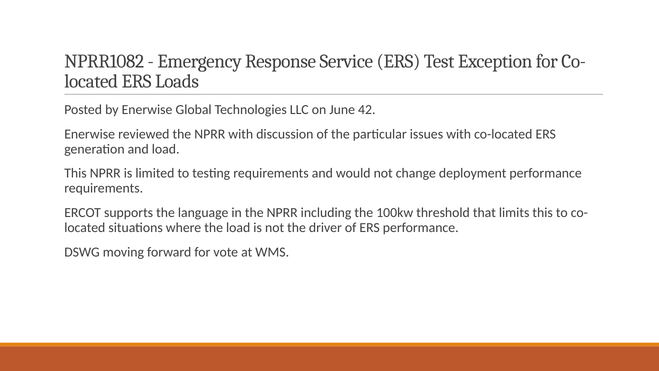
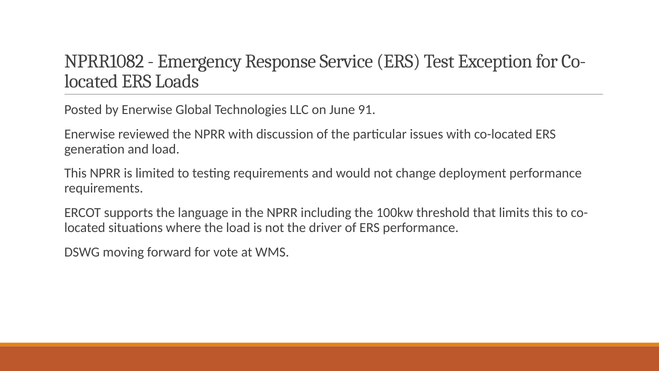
42: 42 -> 91
